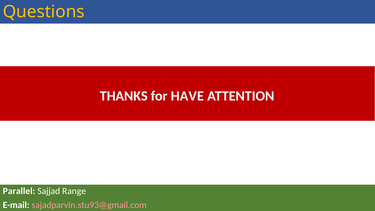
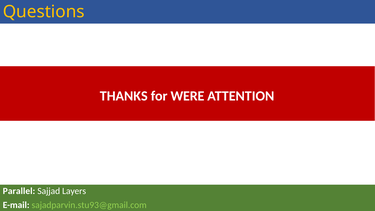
HAVE: HAVE -> WERE
Range: Range -> Layers
sajadparvin.stu93@gmail.com colour: pink -> light green
